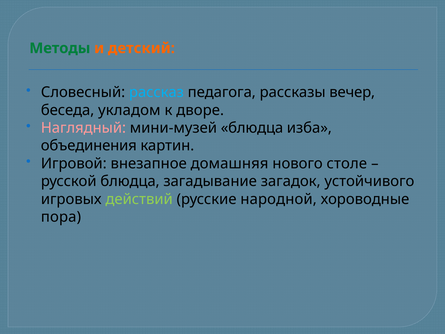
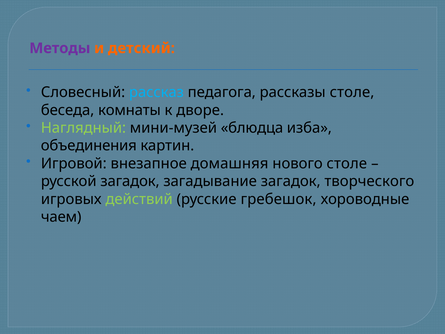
Методы colour: green -> purple
рассказы вечер: вечер -> столе
укладом: укладом -> комнаты
Наглядный colour: pink -> light green
русской блюдца: блюдца -> загадок
устойчивого: устойчивого -> творческого
народной: народной -> гребешок
пора: пора -> чаем
